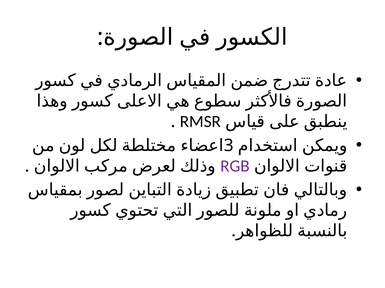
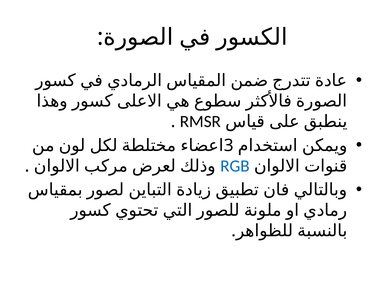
RGB colour: purple -> blue
